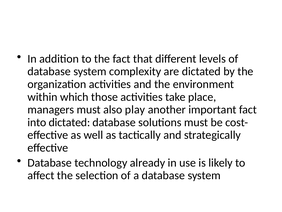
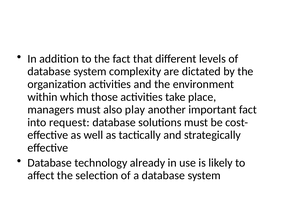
into dictated: dictated -> request
